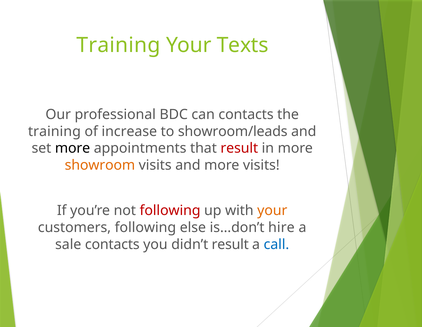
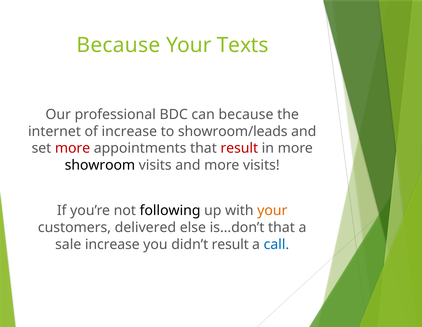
Training at (118, 45): Training -> Because
can contacts: contacts -> because
training at (54, 131): training -> internet
more at (73, 148) colour: black -> red
showroom colour: orange -> black
following at (170, 211) colour: red -> black
customers following: following -> delivered
is…don’t hire: hire -> that
sale contacts: contacts -> increase
